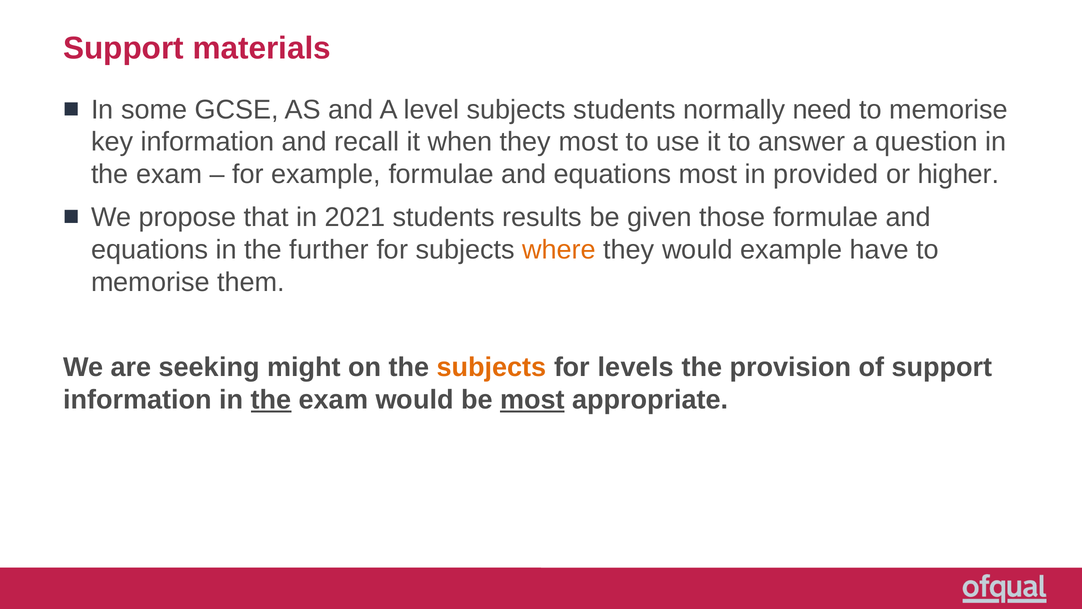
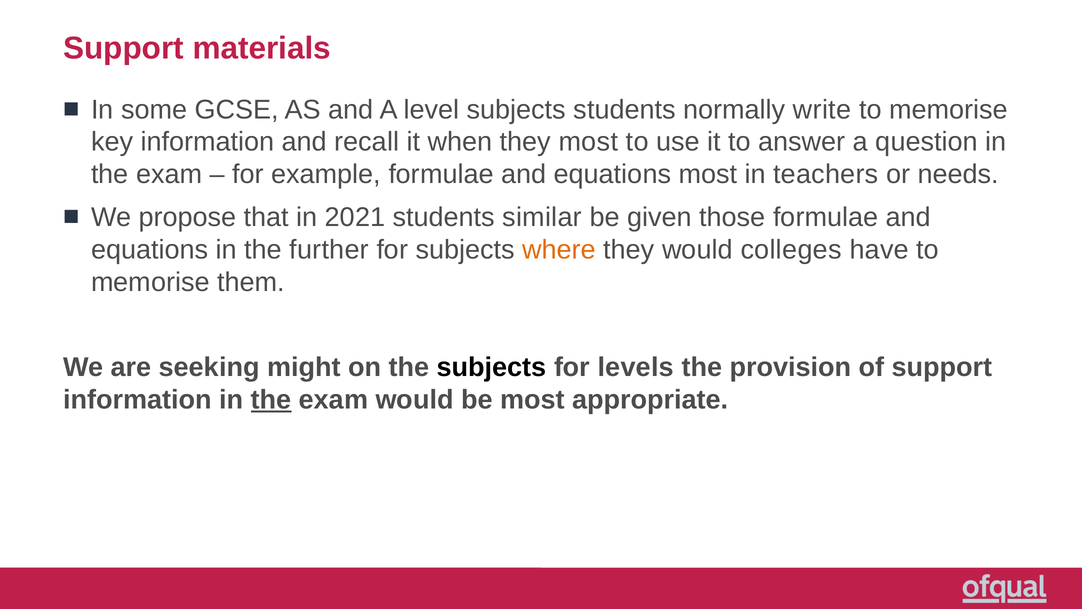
need: need -> write
provided: provided -> teachers
higher: higher -> needs
results: results -> similar
would example: example -> colleges
subjects at (492, 367) colour: orange -> black
most at (532, 400) underline: present -> none
